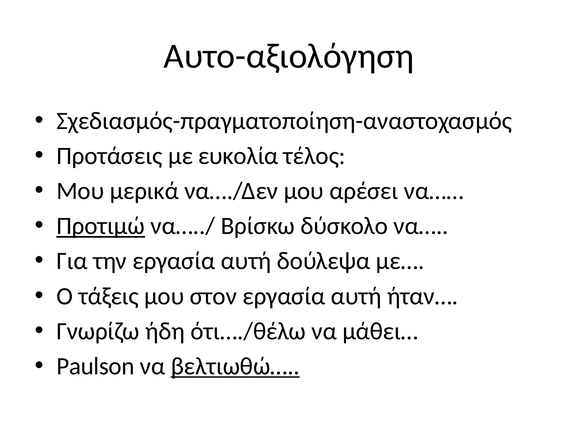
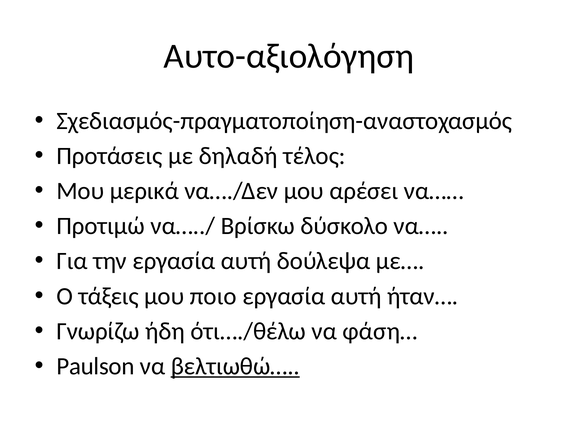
ευκολία: ευκολία -> δηλαδή
Προτιμώ underline: present -> none
στον: στον -> ποιο
μάθει…: μάθει… -> φάση…
